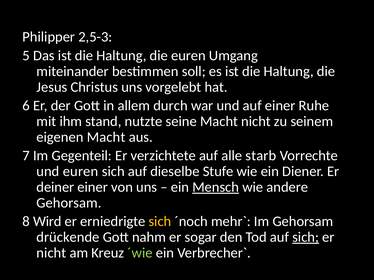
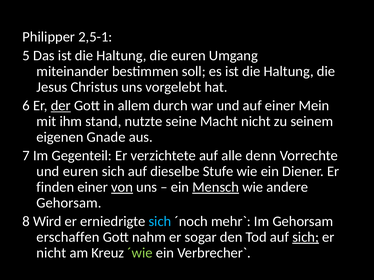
2,5-3: 2,5-3 -> 2,5-1
der underline: none -> present
Ruhe: Ruhe -> Mein
eigenen Macht: Macht -> Gnade
starb: starb -> denn
deiner: deiner -> finden
von underline: none -> present
sich at (160, 222) colour: yellow -> light blue
drückende: drückende -> erschaffen
